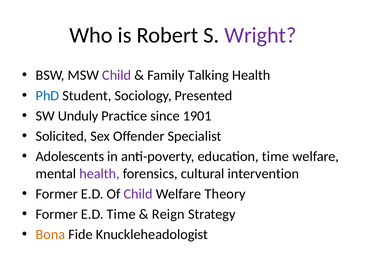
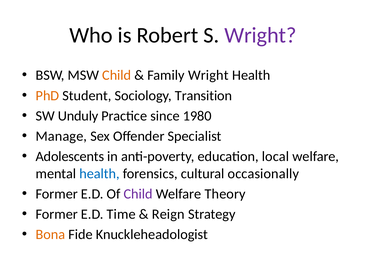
Child at (117, 75) colour: purple -> orange
Family Talking: Talking -> Wright
PhD colour: blue -> orange
Presented: Presented -> Transition
1901: 1901 -> 1980
Solicited: Solicited -> Manage
education time: time -> local
health at (99, 174) colour: purple -> blue
intervention: intervention -> occasionally
